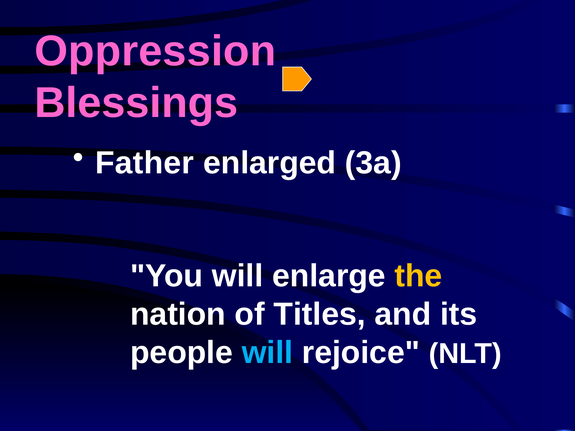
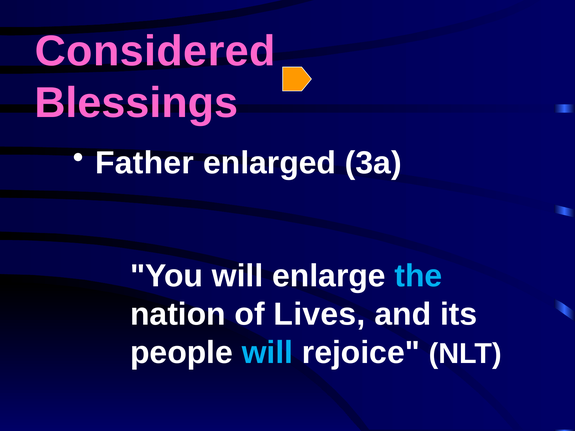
Oppression: Oppression -> Considered
the colour: yellow -> light blue
Titles: Titles -> Lives
